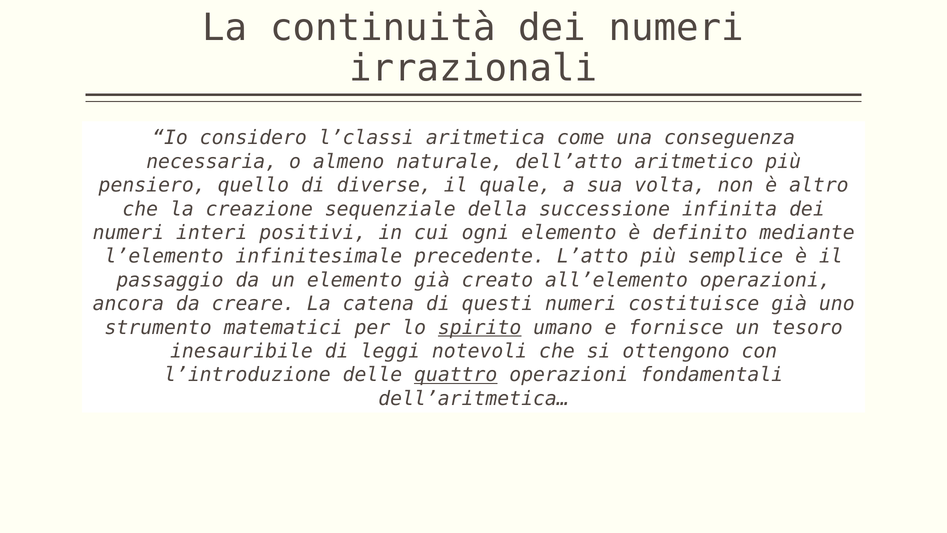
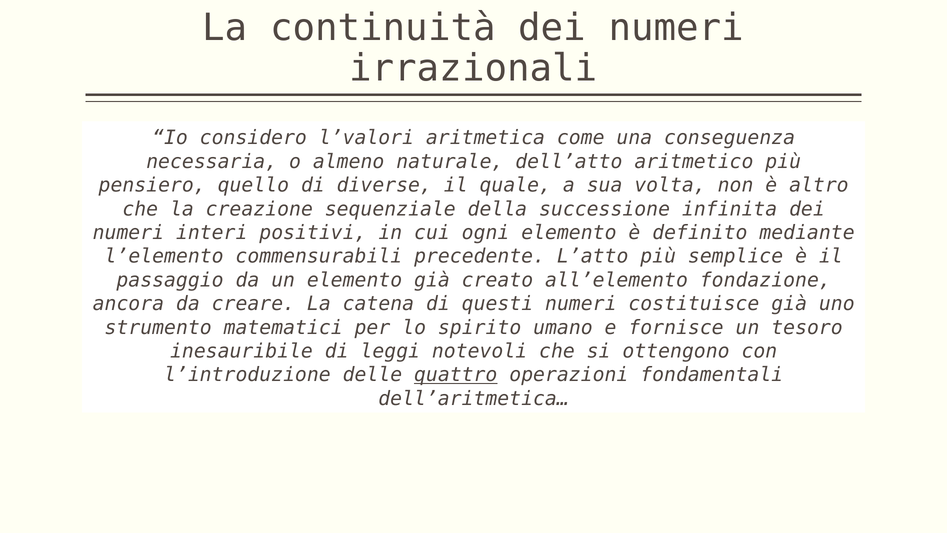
l’classi: l’classi -> l’valori
infinitesimale: infinitesimale -> commensurabili
all’elemento operazioni: operazioni -> fondazione
spirito underline: present -> none
